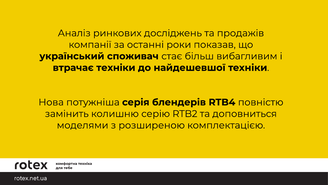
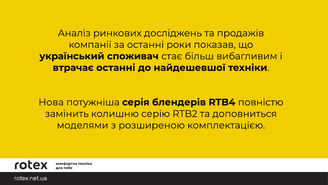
втрачає техніки: техніки -> останні
